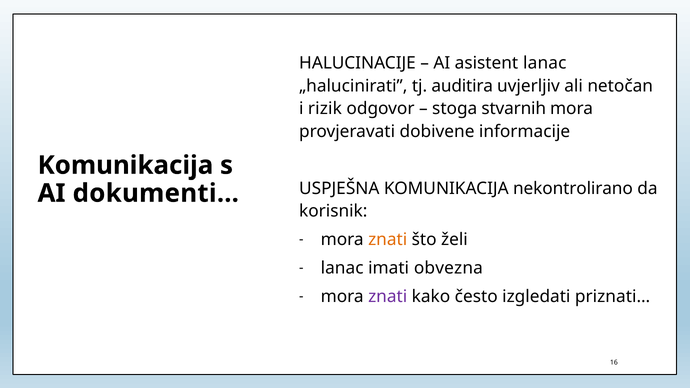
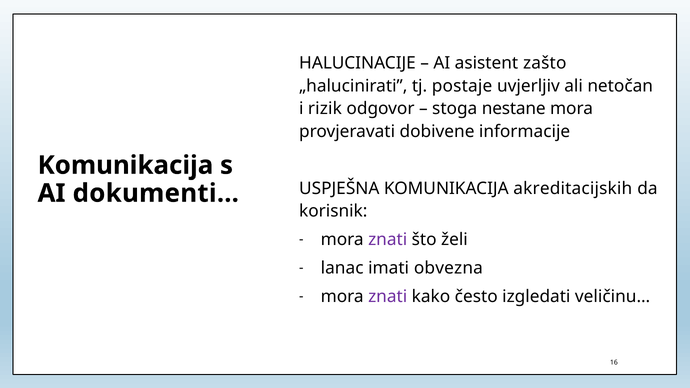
asistent lanac: lanac -> zašto
auditira: auditira -> postaje
stvarnih: stvarnih -> nestane
nekontrolirano: nekontrolirano -> akreditacijskih
znati at (388, 240) colour: orange -> purple
priznati…: priznati… -> veličinu…
